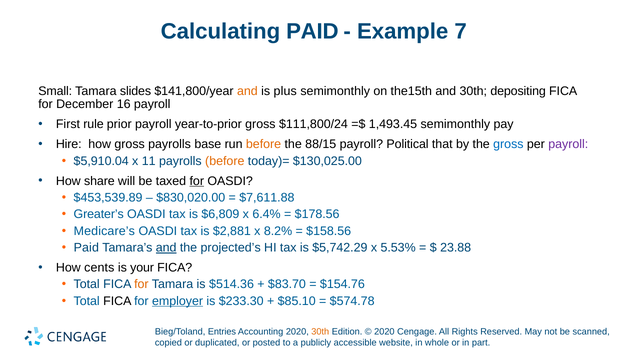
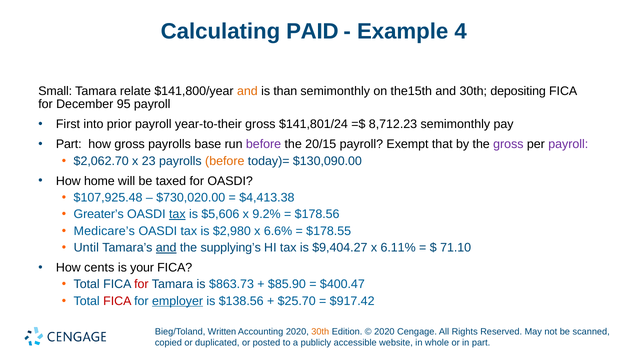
7: 7 -> 4
slides: slides -> relate
plus: plus -> than
16: 16 -> 95
rule: rule -> into
year-to-prior: year-to-prior -> year-to-their
$111,800/24: $111,800/24 -> $141,801/24
1,493.45: 1,493.45 -> 8,712.23
Hire at (69, 144): Hire -> Part
before at (264, 144) colour: orange -> purple
88/15: 88/15 -> 20/15
Political: Political -> Exempt
gross at (508, 144) colour: blue -> purple
$5,910.04: $5,910.04 -> $2,062.70
11: 11 -> 23
$130,025.00: $130,025.00 -> $130,090.00
share: share -> home
for at (197, 181) underline: present -> none
$453,539.89: $453,539.89 -> $107,925.48
$830,020.00: $830,020.00 -> $730,020.00
$7,611.88: $7,611.88 -> $4,413.38
tax at (177, 214) underline: none -> present
$6,809: $6,809 -> $5,606
6.4%: 6.4% -> 9.2%
$2,881: $2,881 -> $2,980
8.2%: 8.2% -> 6.6%
$158.56: $158.56 -> $178.55
Paid at (86, 248): Paid -> Until
projected’s: projected’s -> supplying’s
$5,742.29: $5,742.29 -> $9,404.27
5.53%: 5.53% -> 6.11%
23.88: 23.88 -> 71.10
for at (141, 284) colour: orange -> red
$514.36: $514.36 -> $863.73
$83.70: $83.70 -> $85.90
$154.76: $154.76 -> $400.47
FICA at (117, 301) colour: black -> red
$233.30: $233.30 -> $138.56
$85.10: $85.10 -> $25.70
$574.78: $574.78 -> $917.42
Entries: Entries -> Written
